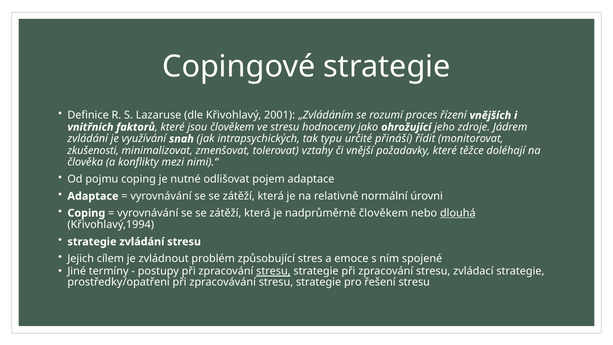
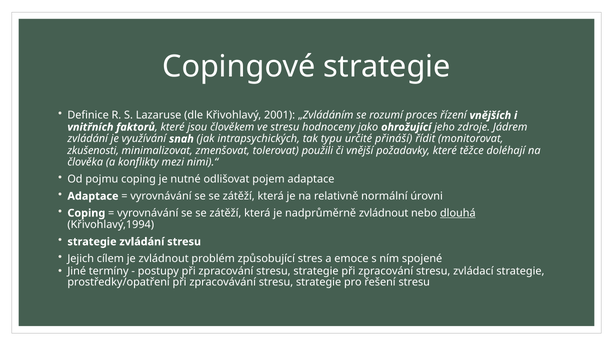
vztahy: vztahy -> použili
nadprůměrně člověkem: člověkem -> zvládnout
stresu at (273, 271) underline: present -> none
